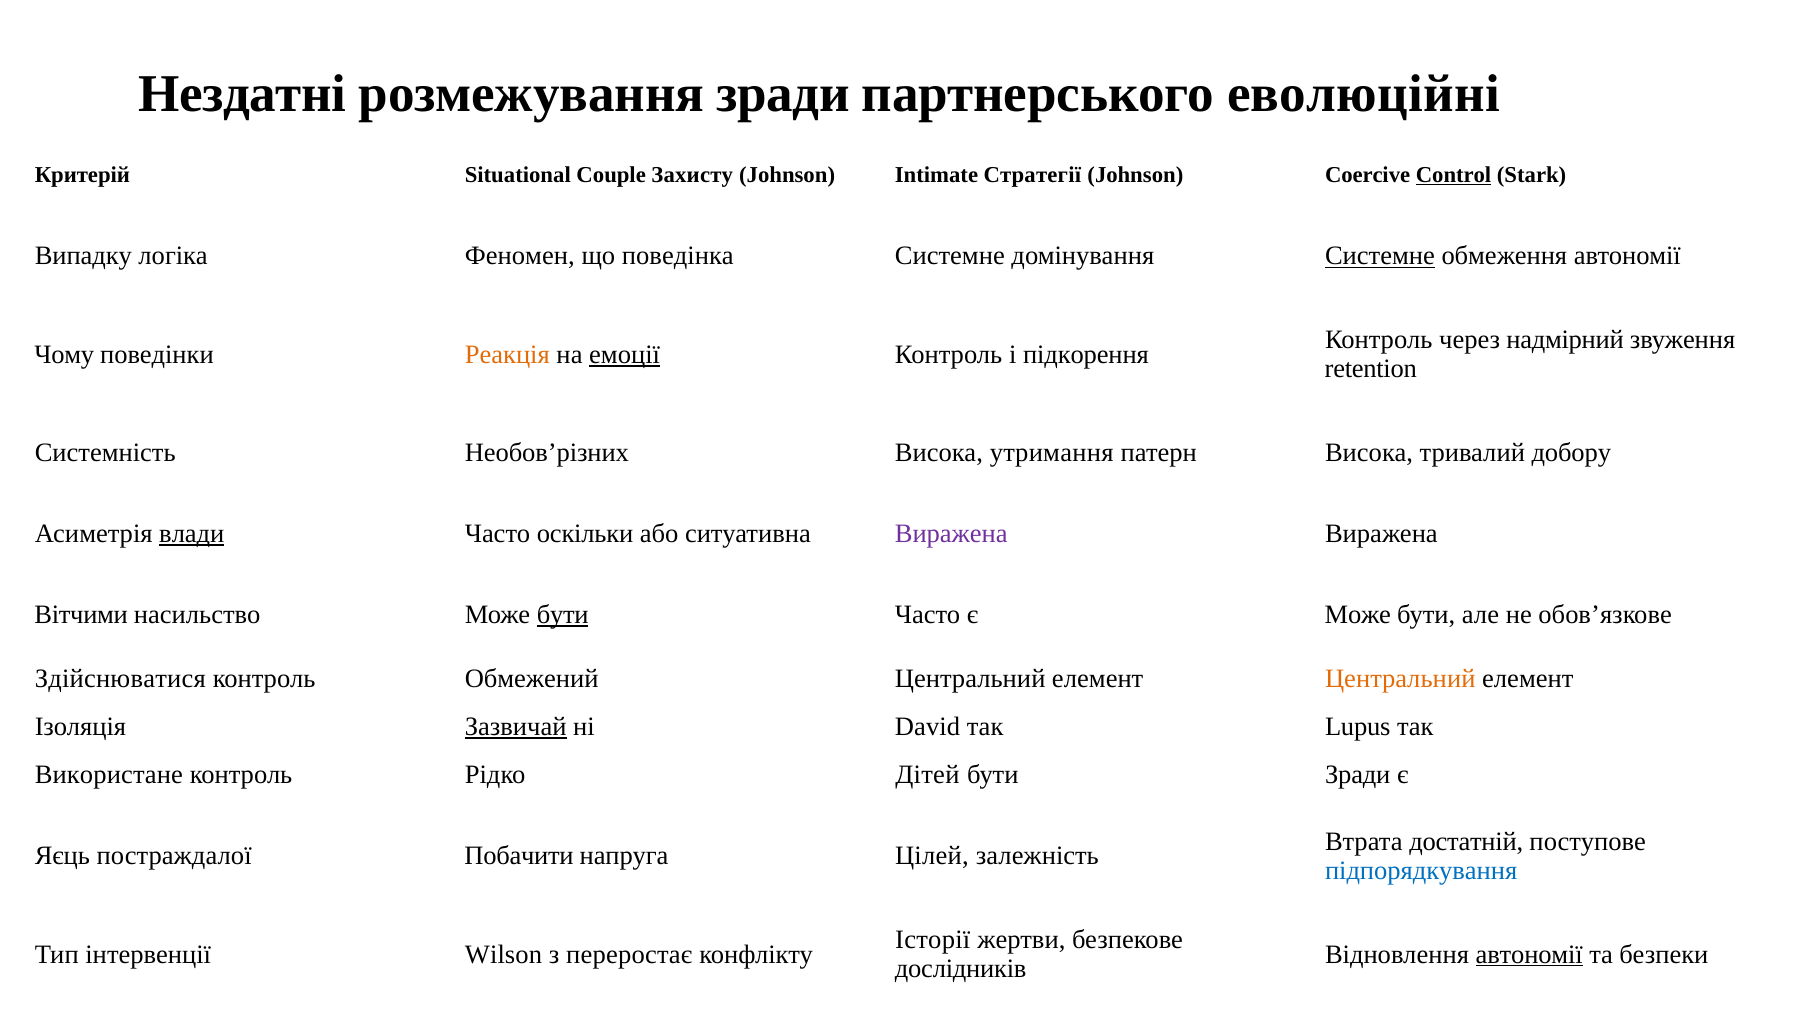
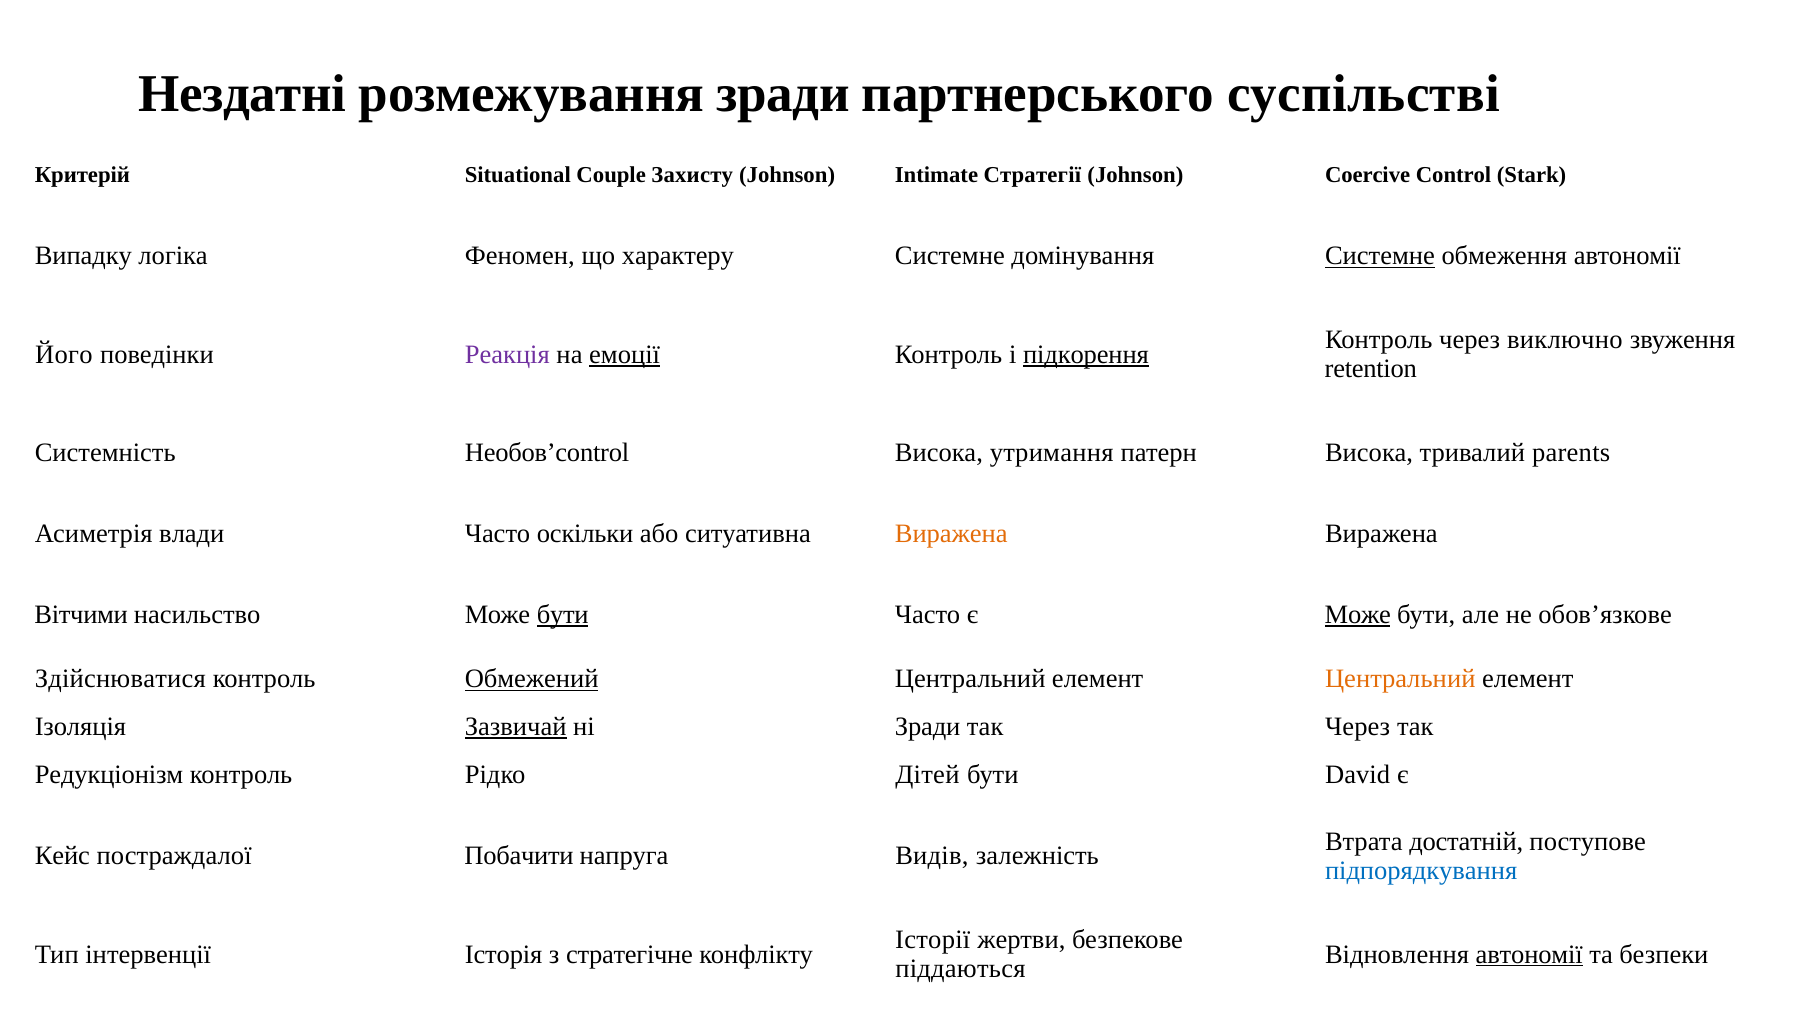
еволюційні: еволюційні -> суспільстві
Control underline: present -> none
поведінка: поведінка -> характеру
надмірний: надмірний -> виключно
Чому: Чому -> Його
Реакція colour: orange -> purple
підкорення underline: none -> present
Необов’різних: Необов’різних -> Необов’control
добору: добору -> parents
влади underline: present -> none
Виражена at (951, 534) colour: purple -> orange
Може at (1358, 615) underline: none -> present
Обмежений underline: none -> present
ні David: David -> Зради
так Lupus: Lupus -> Через
Використане: Використане -> Редукціонізм
бути Зради: Зради -> David
Яєць: Яєць -> Кейс
Цілей: Цілей -> Видів
Wilson: Wilson -> Історія
переростає: переростає -> стратегічне
дослідників: дослідників -> піддаються
